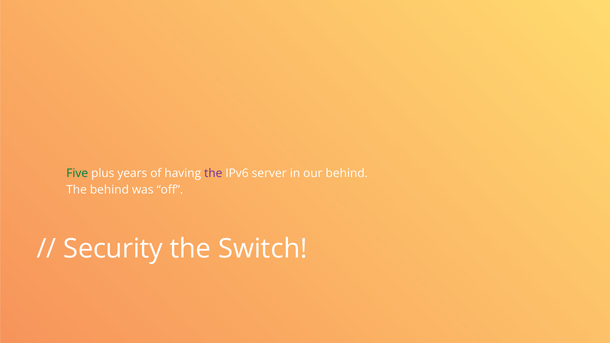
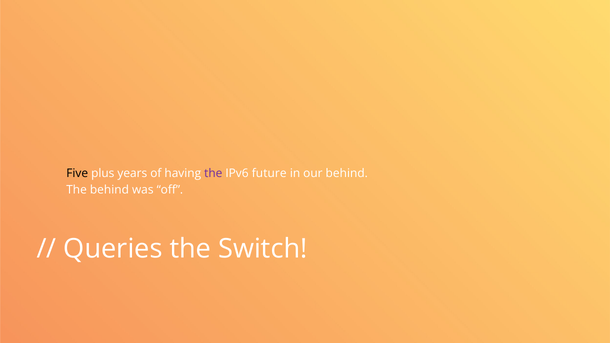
Five colour: green -> black
server: server -> future
Security: Security -> Queries
